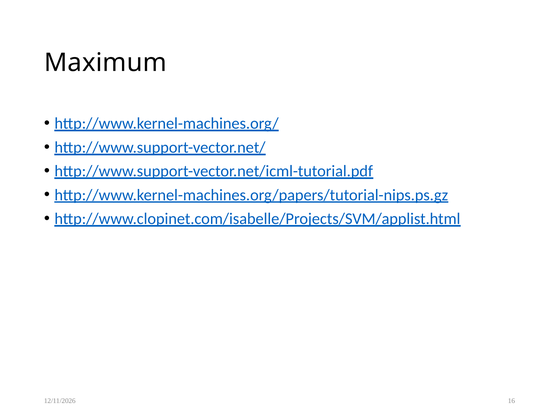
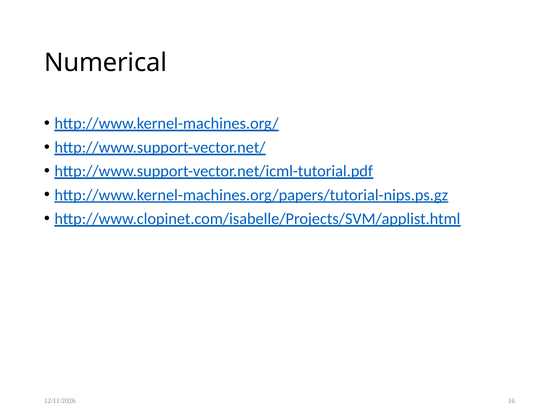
Maximum: Maximum -> Numerical
